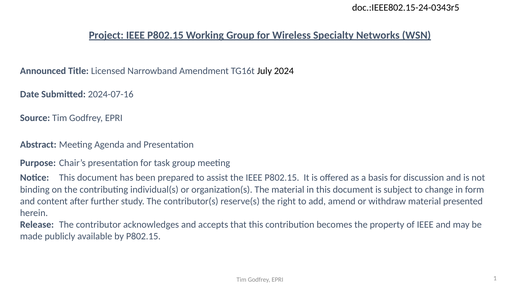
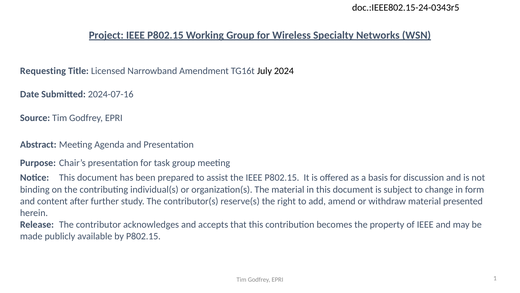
Announced: Announced -> Requesting
